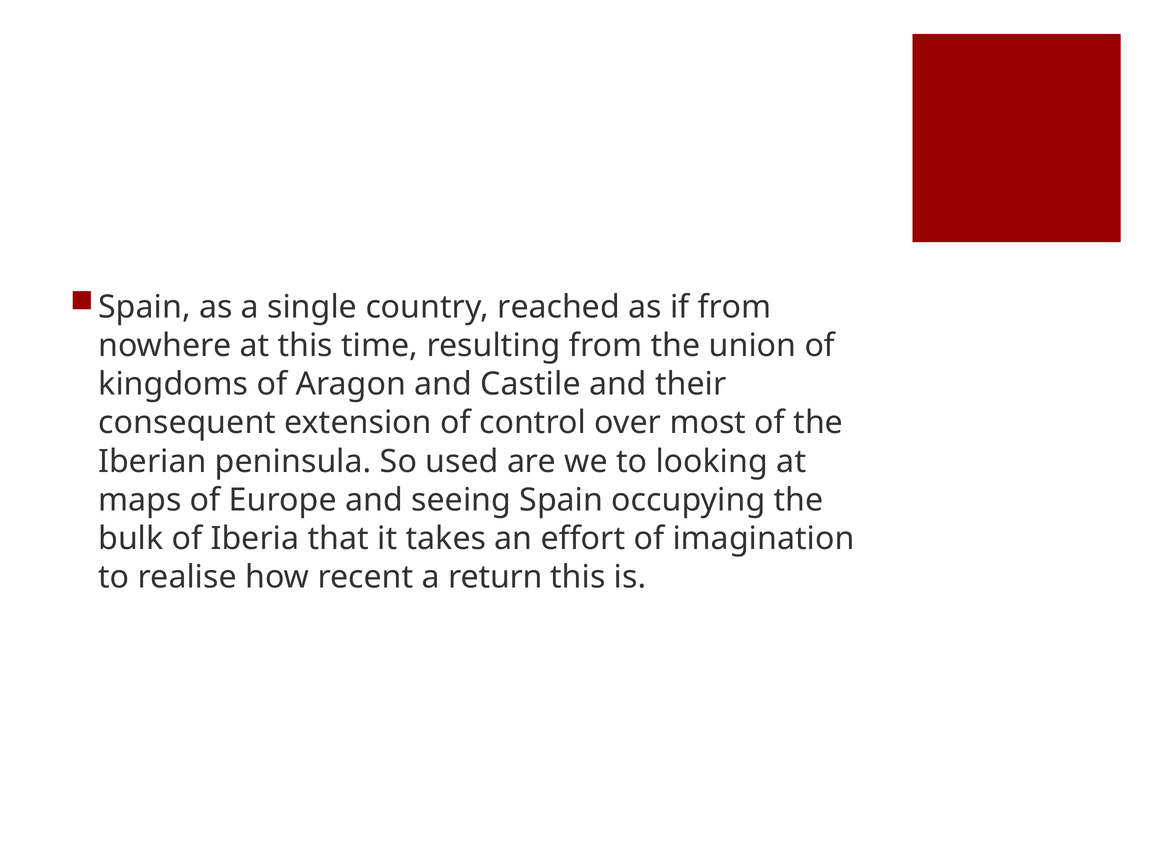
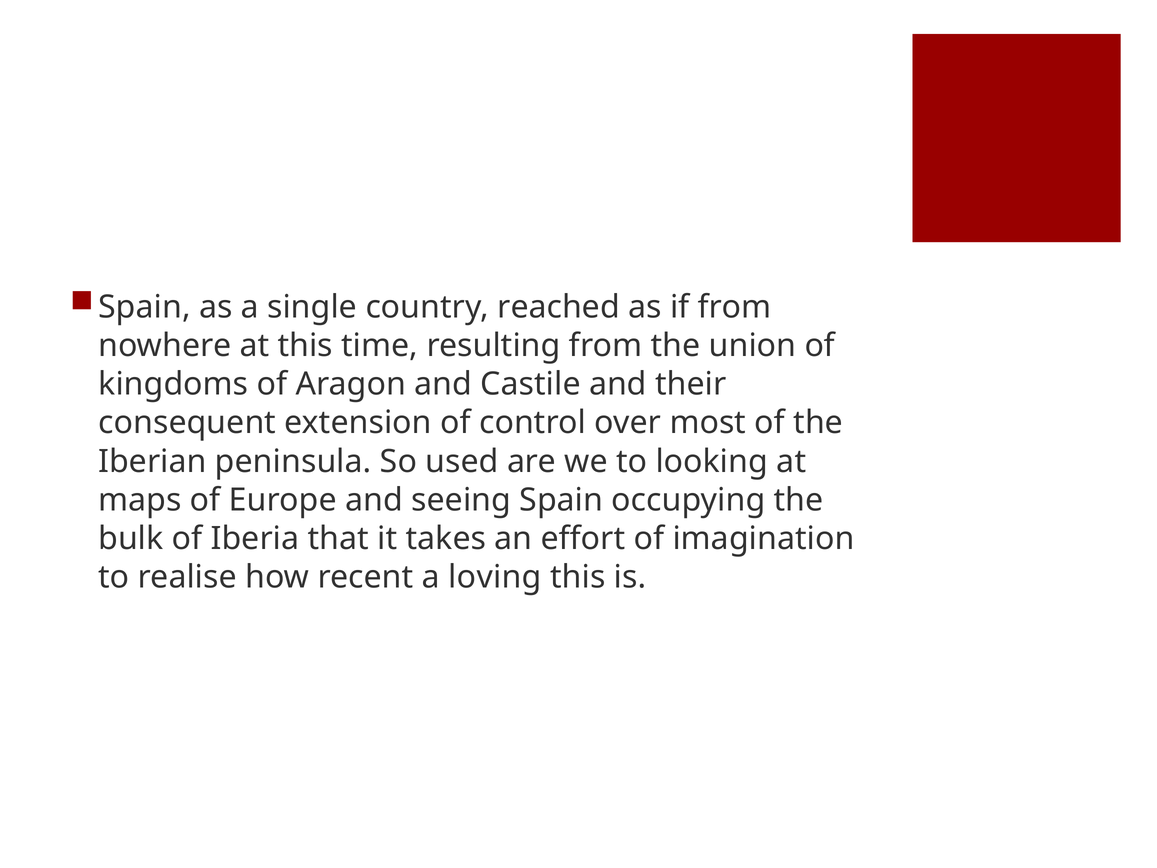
return: return -> loving
